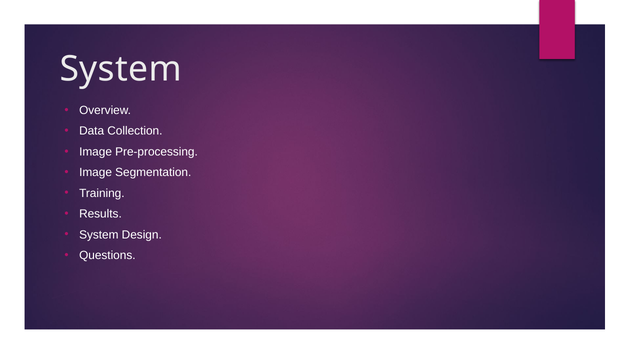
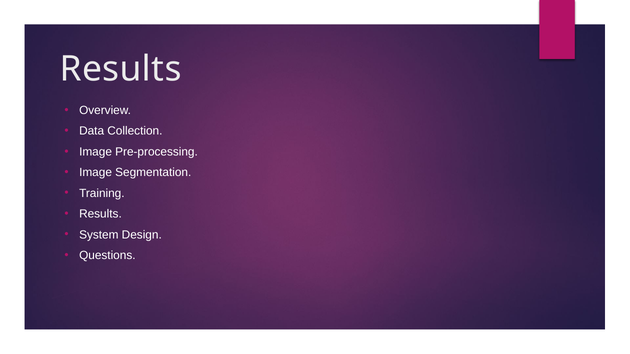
System at (121, 69): System -> Results
